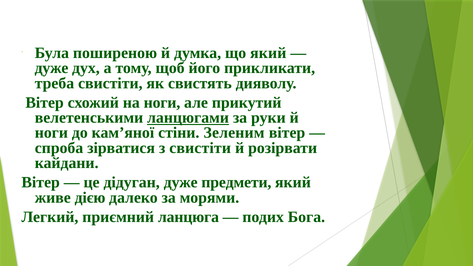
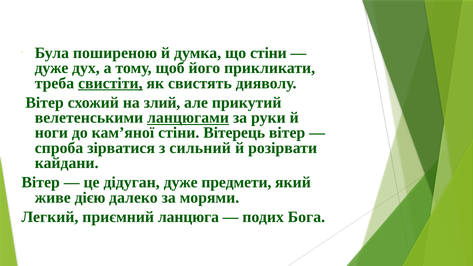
що який: який -> стіни
свистіти at (110, 83) underline: none -> present
на ноги: ноги -> злий
Зеленим: Зеленим -> Вітерець
з свистіти: свистіти -> сильний
